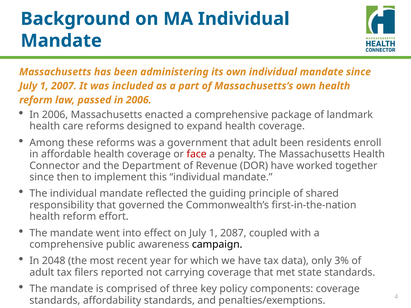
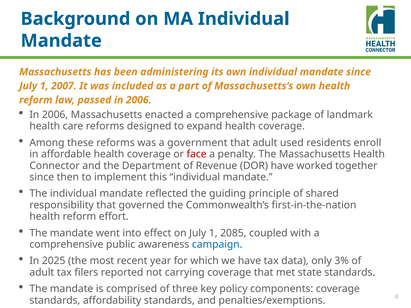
adult been: been -> used
2087: 2087 -> 2085
campaign colour: black -> blue
2048: 2048 -> 2025
